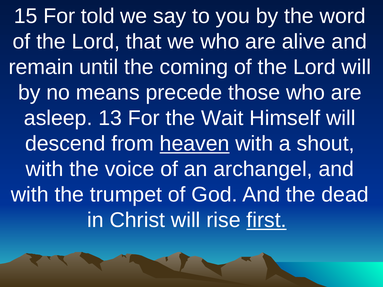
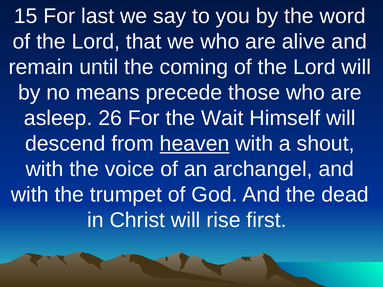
told: told -> last
13: 13 -> 26
first underline: present -> none
